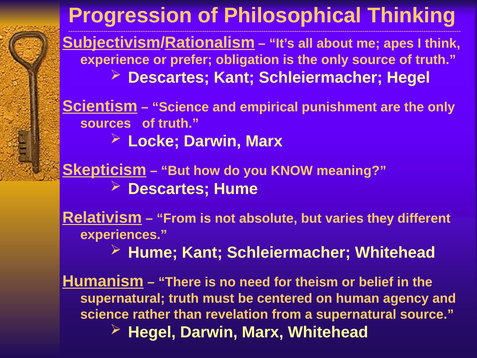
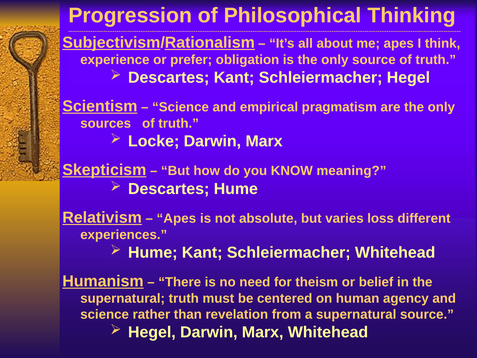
punishment: punishment -> pragmatism
From at (176, 218): From -> Apes
they: they -> loss
